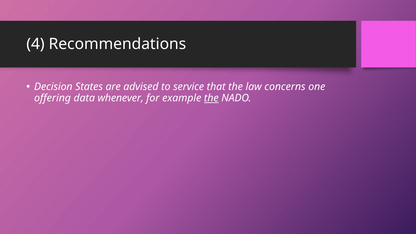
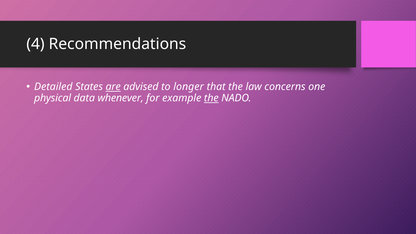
Decision: Decision -> Detailed
are underline: none -> present
service: service -> longer
offering: offering -> physical
